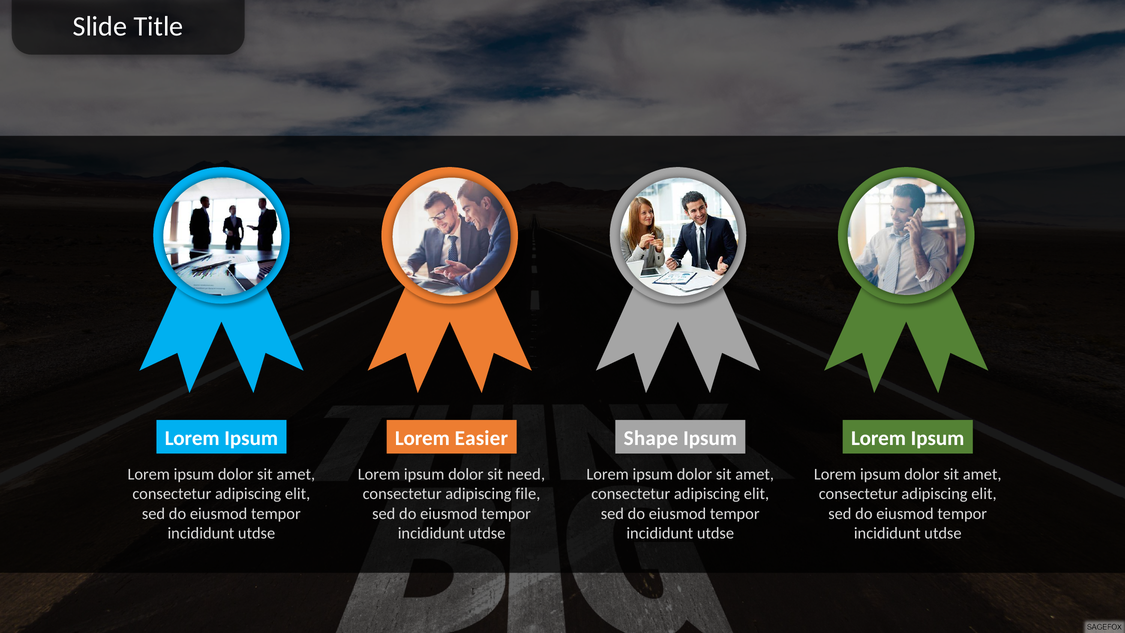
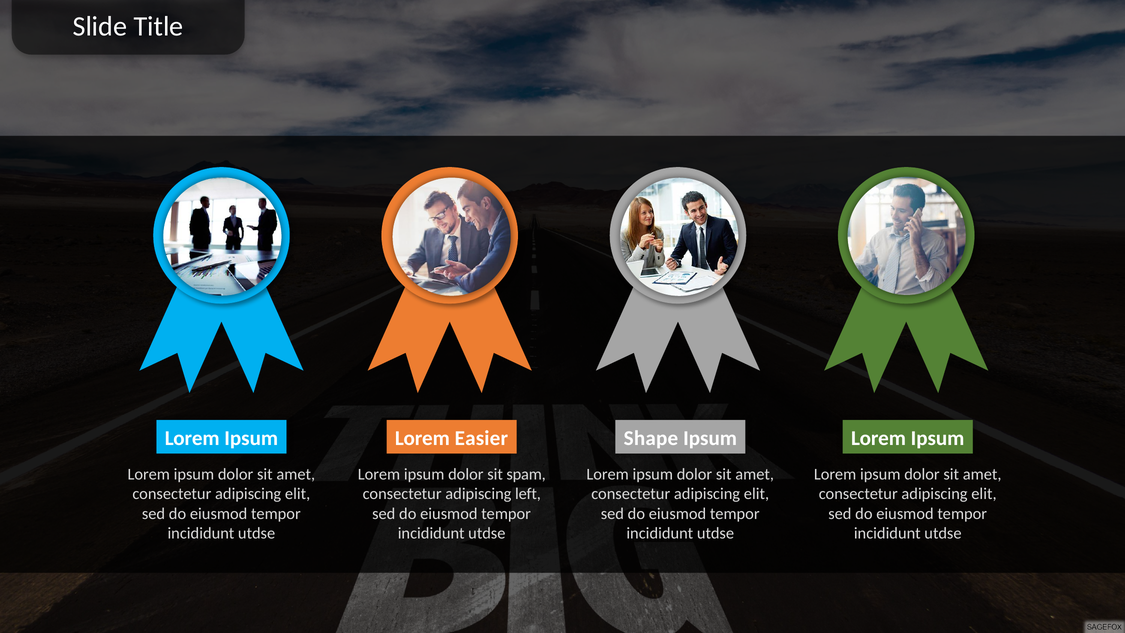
need: need -> spam
file: file -> left
